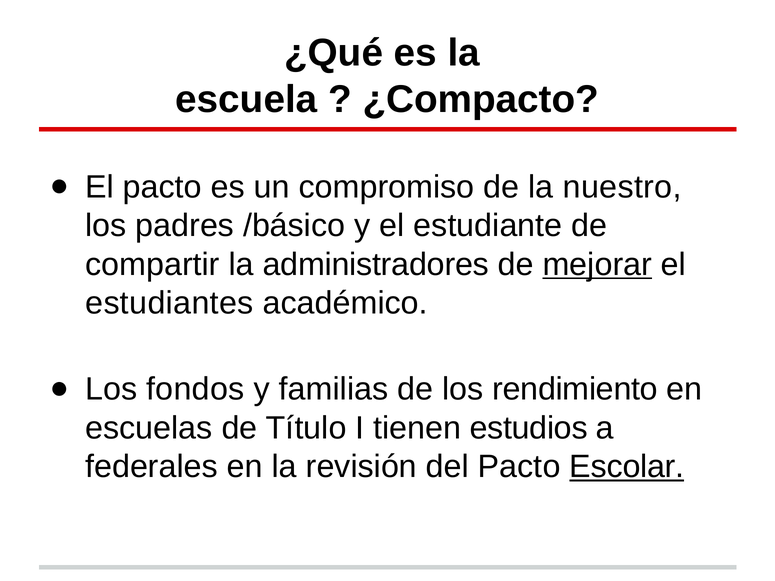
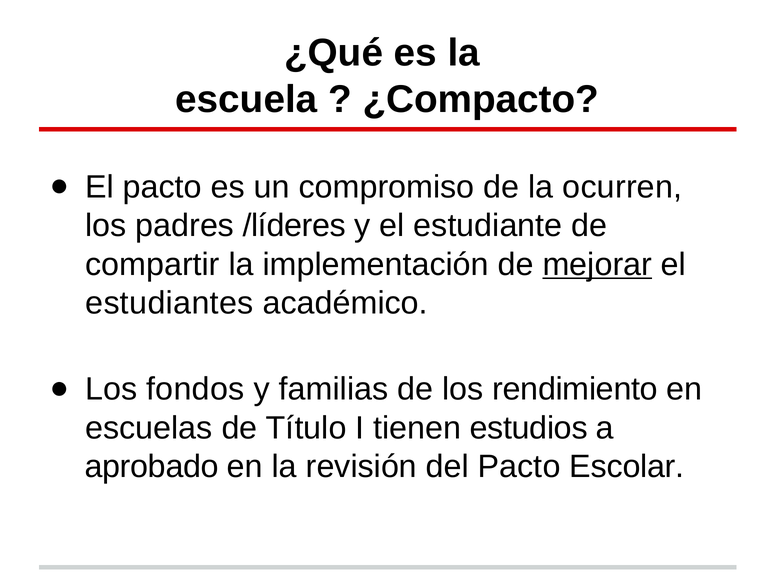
nuestro: nuestro -> ocurren
/básico: /básico -> /líderes
administradores: administradores -> implementación
federales: federales -> aprobado
Escolar underline: present -> none
